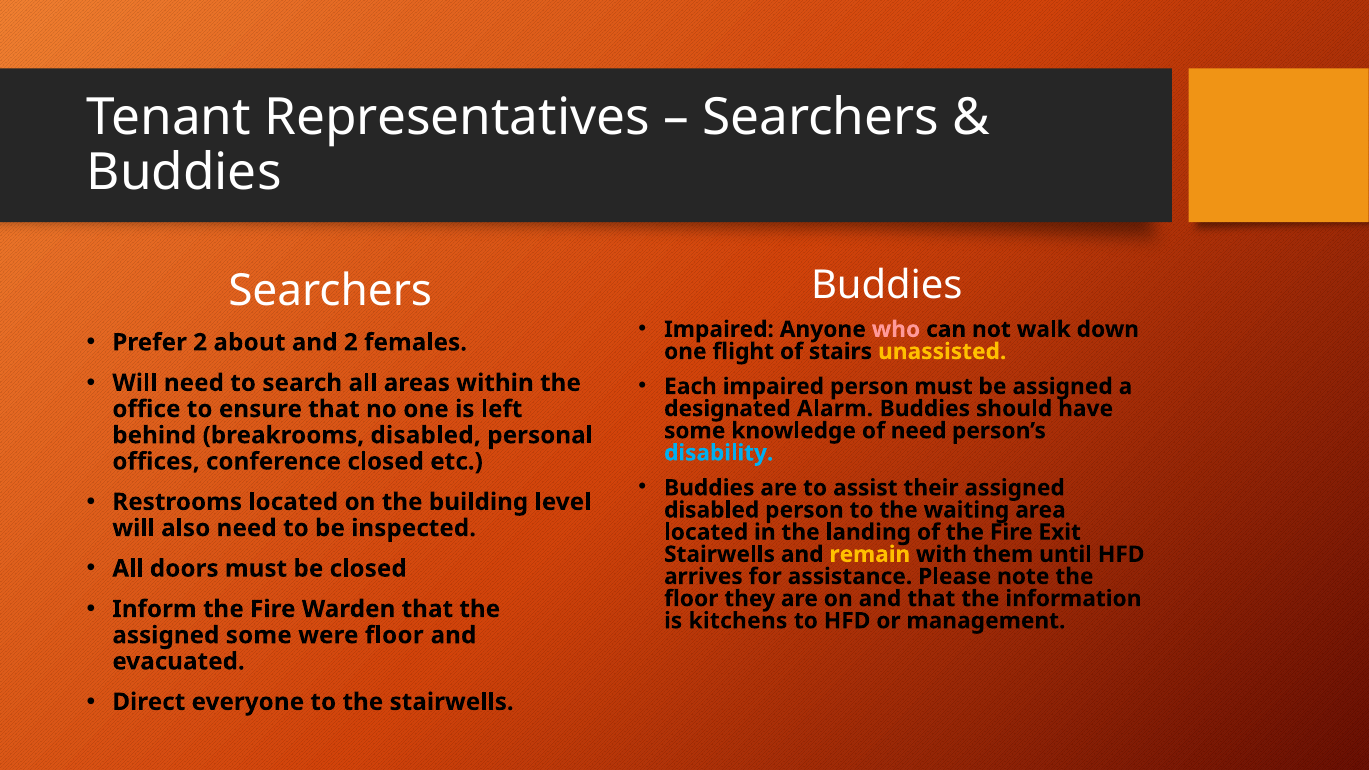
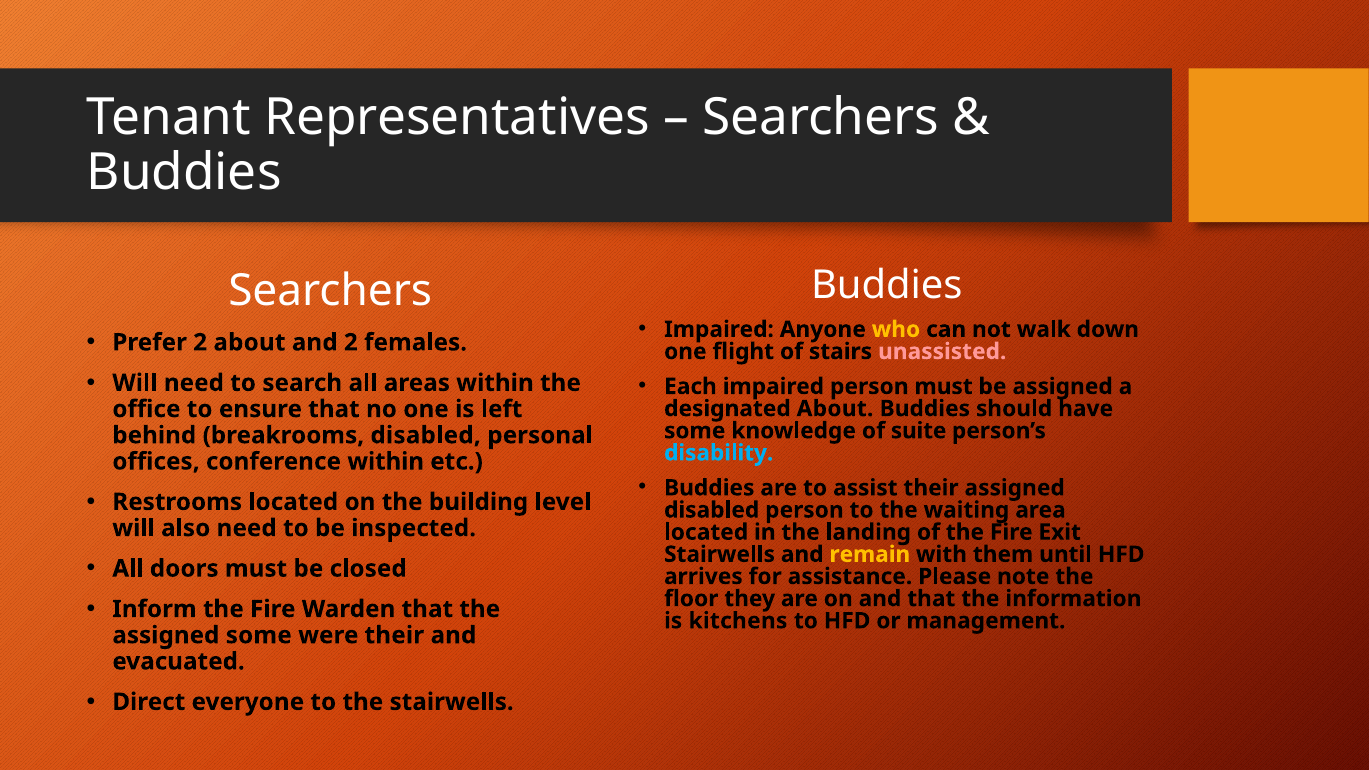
who colour: pink -> yellow
unassisted colour: yellow -> pink
designated Alarm: Alarm -> About
of need: need -> suite
conference closed: closed -> within
were floor: floor -> their
